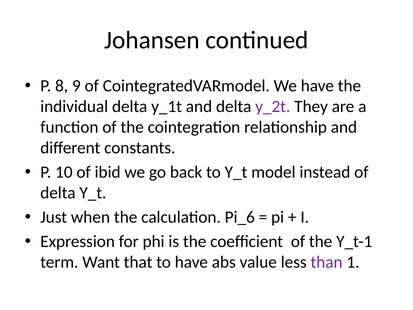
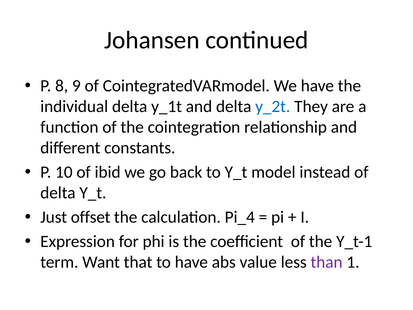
y_2t colour: purple -> blue
when: when -> offset
Pi_6: Pi_6 -> Pi_4
